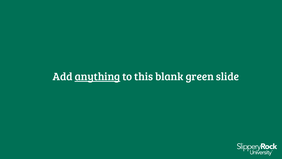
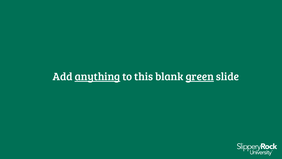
green underline: none -> present
